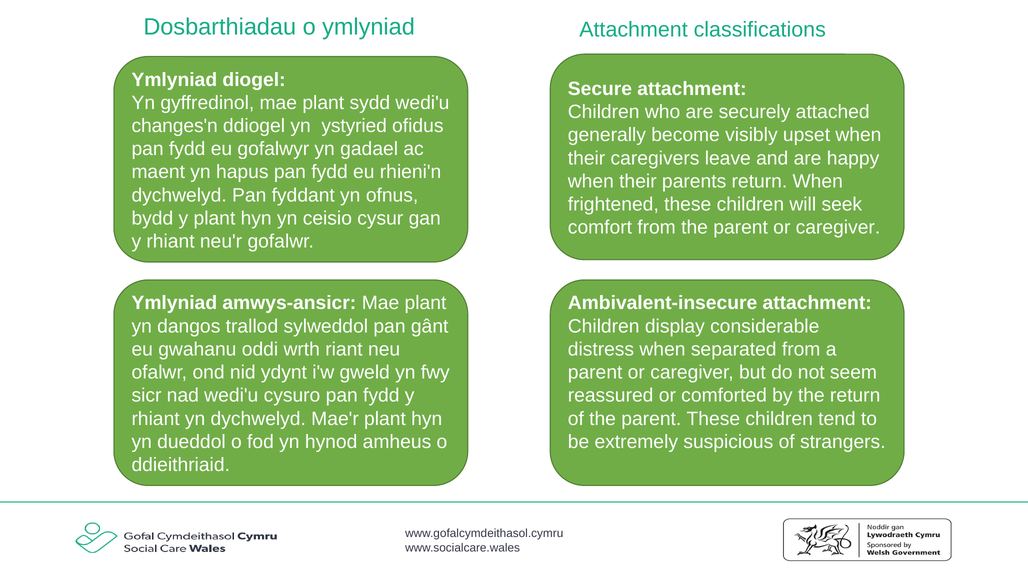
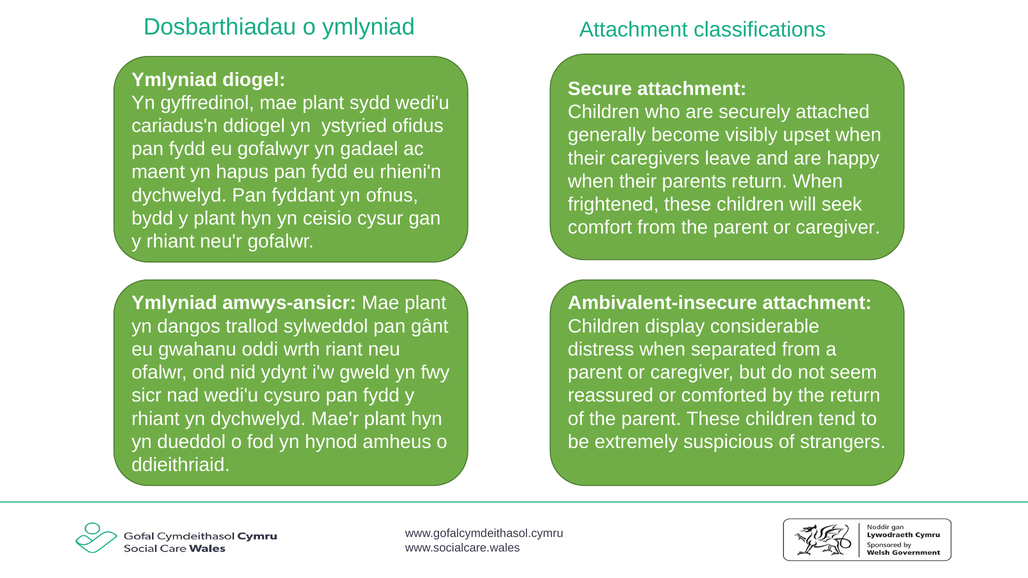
changes'n: changes'n -> cariadus'n
